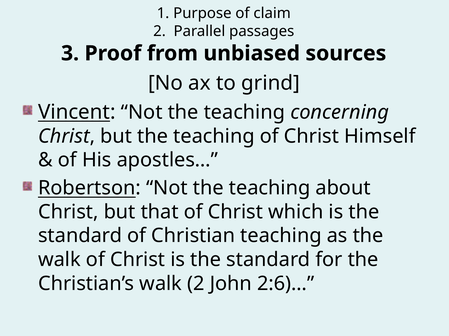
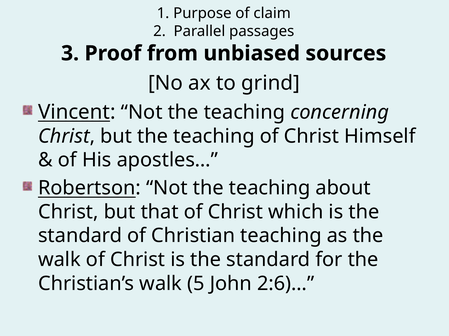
walk 2: 2 -> 5
